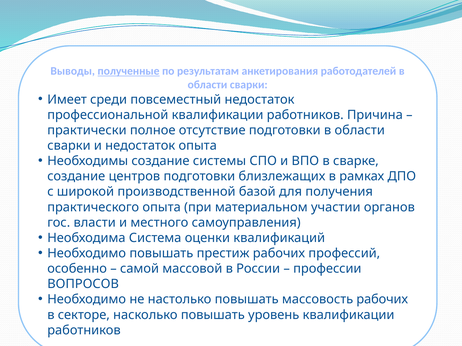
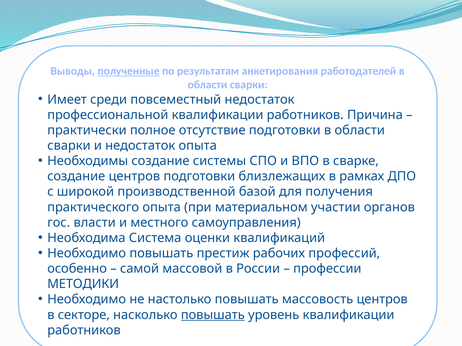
ВОПРОСОВ: ВОПРОСОВ -> МЕТОДИКИ
массовость рабочих: рабочих -> центров
повышать at (213, 315) underline: none -> present
